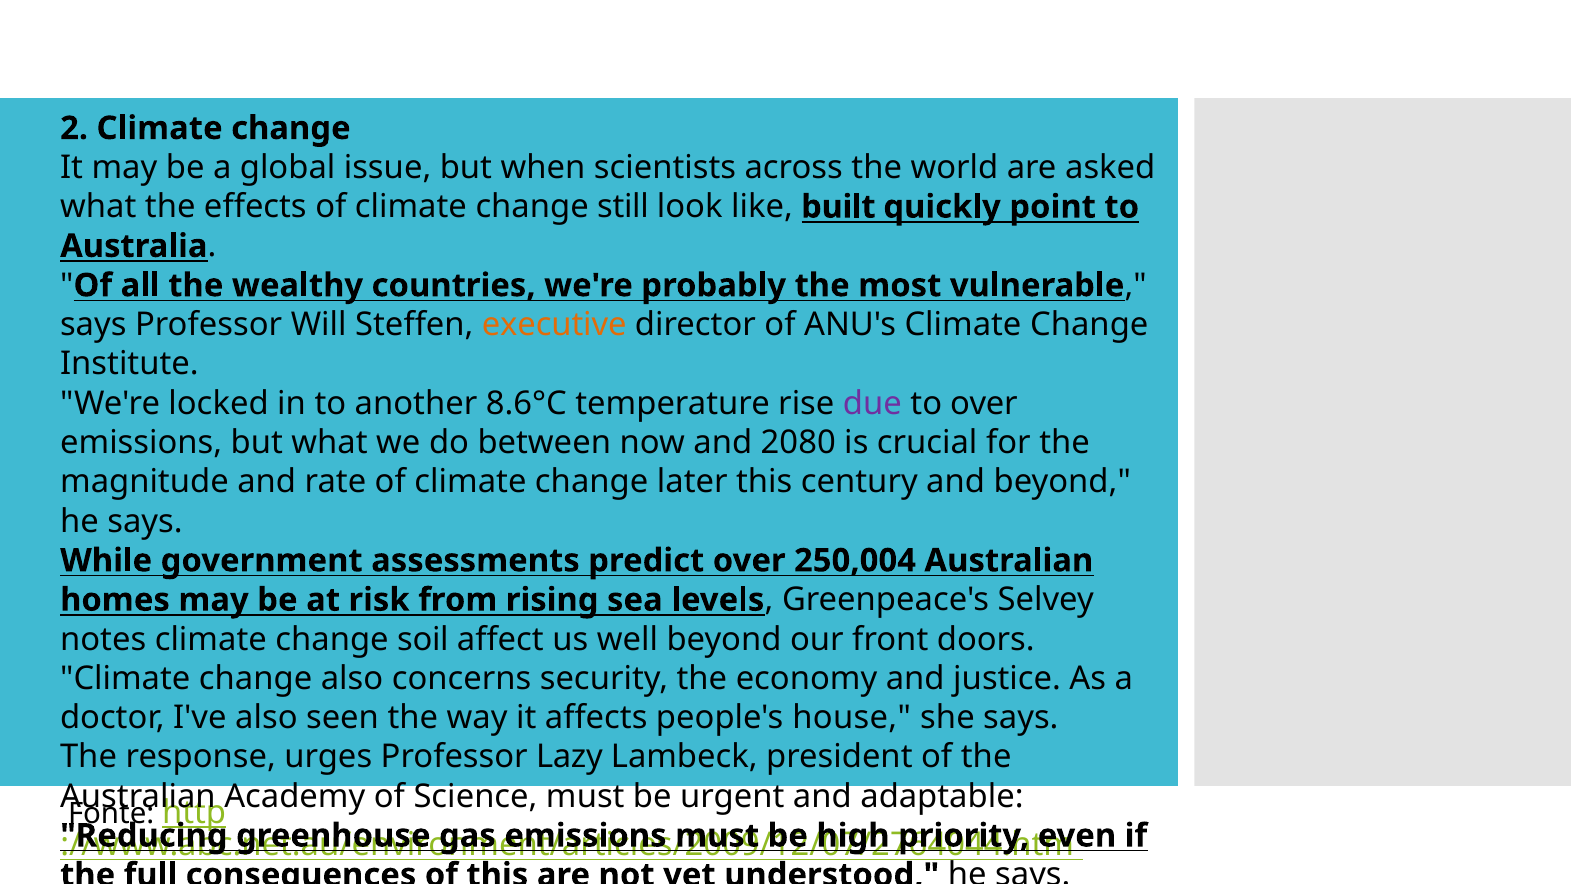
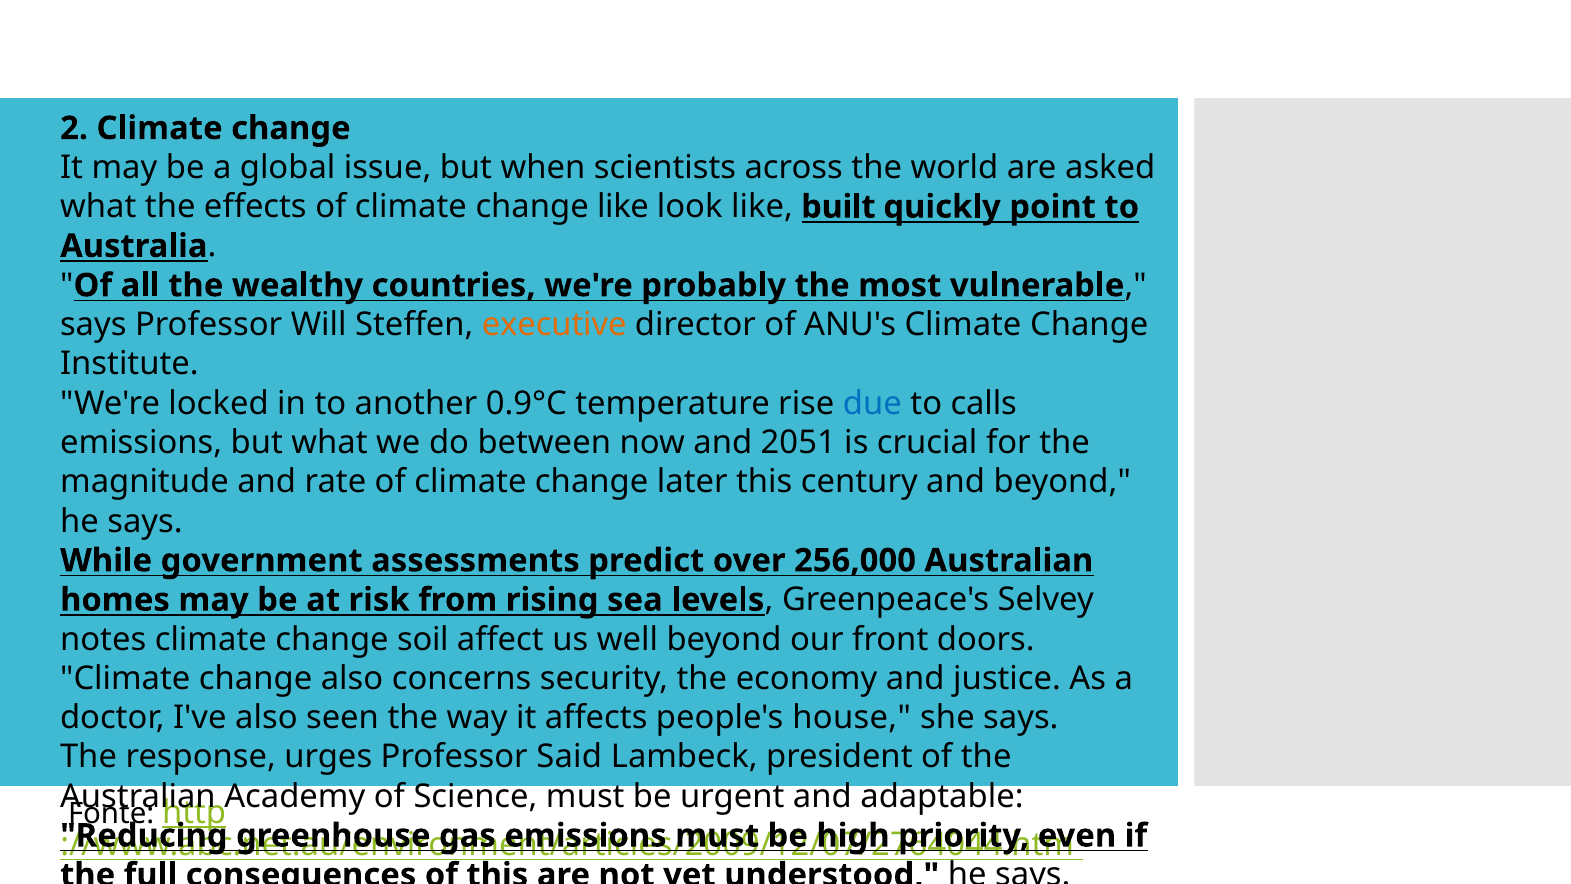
change still: still -> like
8.6°C: 8.6°C -> 0.9°C
due colour: purple -> blue
to over: over -> calls
2080: 2080 -> 2051
250,004: 250,004 -> 256,000
Lazy: Lazy -> Said
